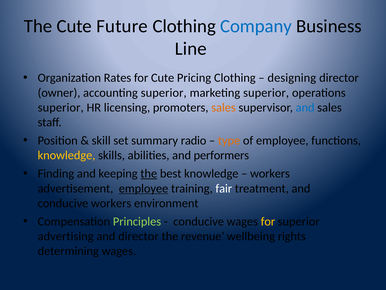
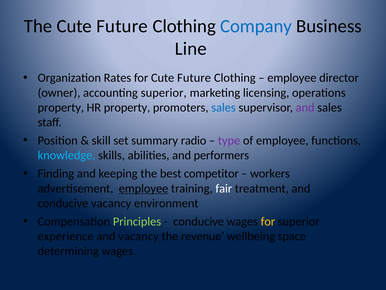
for Cute Pricing: Pricing -> Future
designing at (292, 78): designing -> employee
marketing superior: superior -> licensing
superior at (61, 107): superior -> property
HR licensing: licensing -> property
sales at (223, 107) colour: orange -> blue
and at (305, 107) colour: blue -> purple
type colour: orange -> purple
knowledge at (66, 155) colour: yellow -> light blue
the at (149, 173) underline: present -> none
best knowledge: knowledge -> competitor
conducive workers: workers -> vacancy
advertising: advertising -> experience
and director: director -> vacancy
rights: rights -> space
